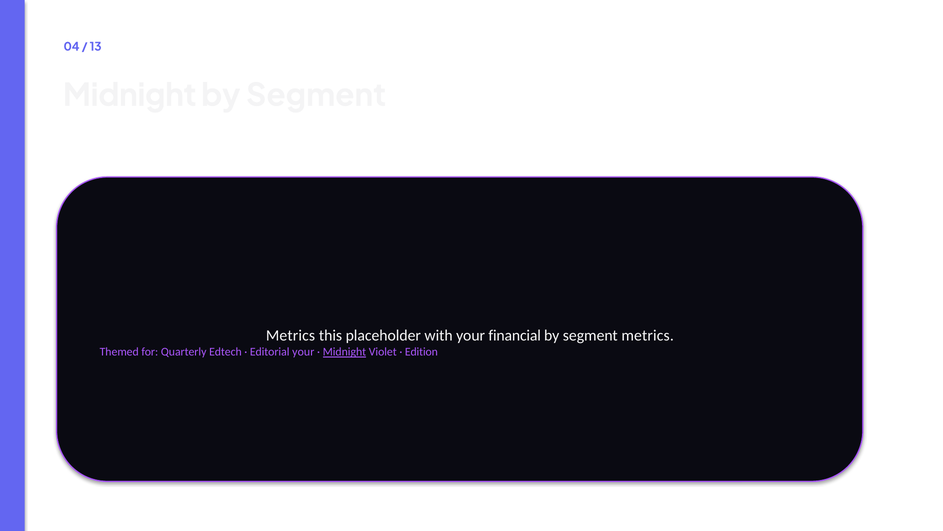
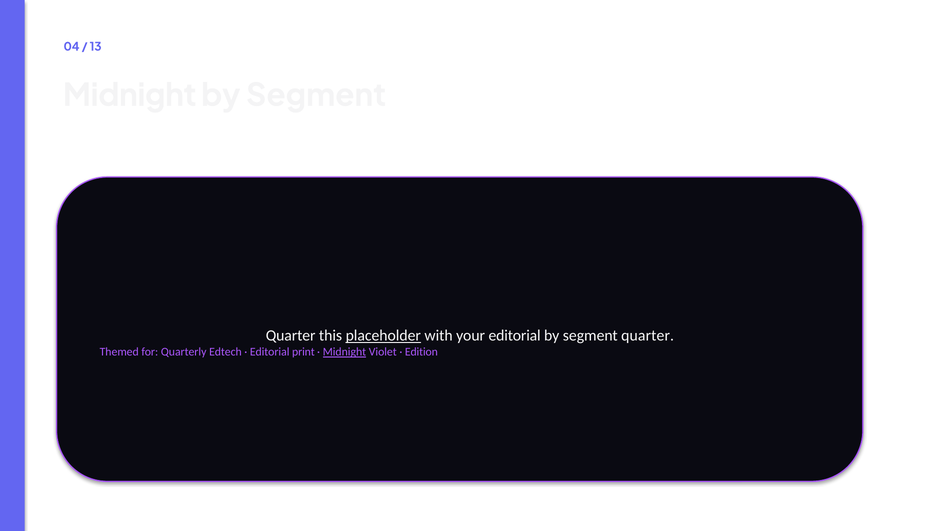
Metrics at (291, 335): Metrics -> Quarter
placeholder underline: none -> present
your financial: financial -> editorial
metrics at (648, 335): metrics -> quarter
Editorial your: your -> print
